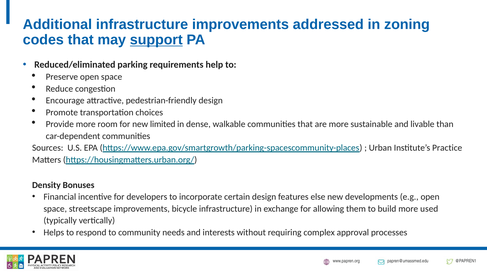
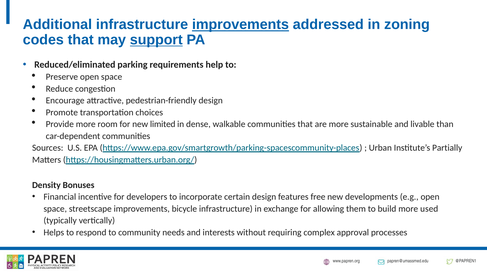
improvements at (240, 25) underline: none -> present
Practice: Practice -> Partially
else: else -> free
